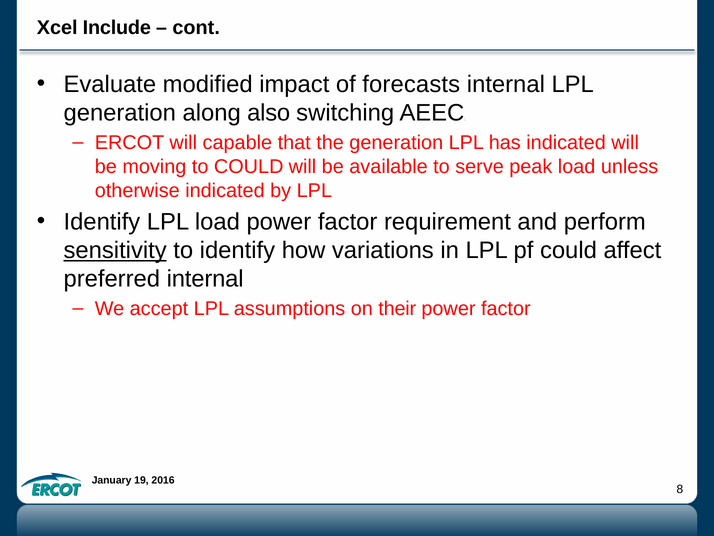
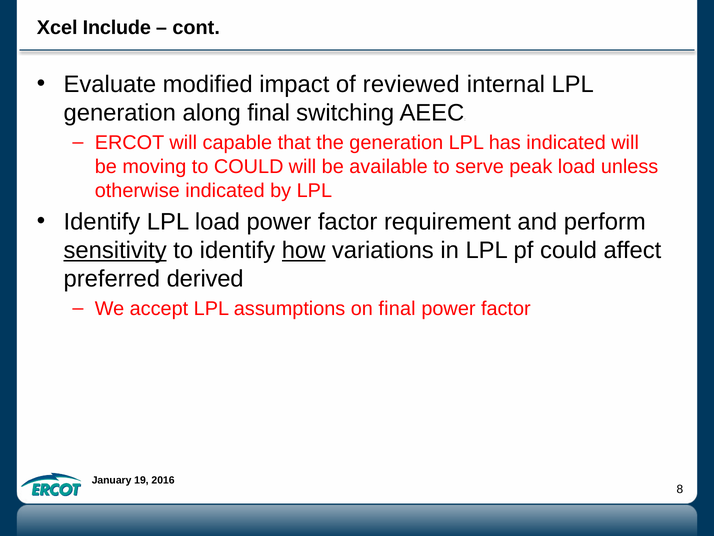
forecasts: forecasts -> reviewed
along also: also -> final
how underline: none -> present
preferred internal: internal -> derived
on their: their -> final
